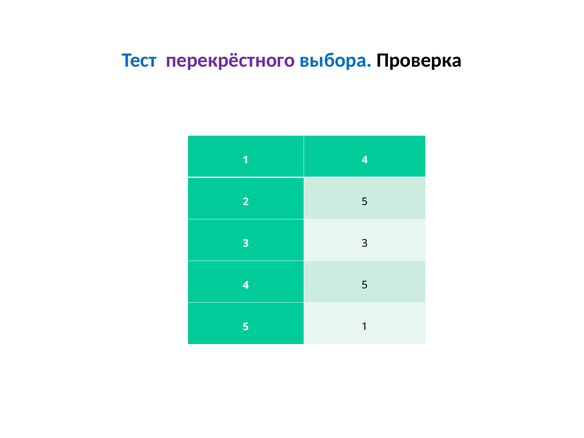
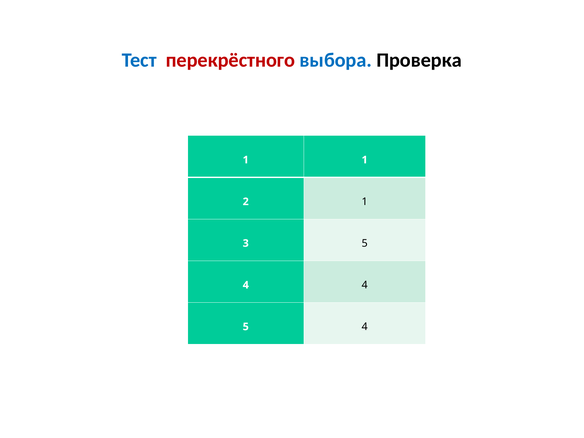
перекрёстного colour: purple -> red
1 4: 4 -> 1
2 5: 5 -> 1
3 3: 3 -> 5
4 5: 5 -> 4
1 at (365, 327): 1 -> 4
